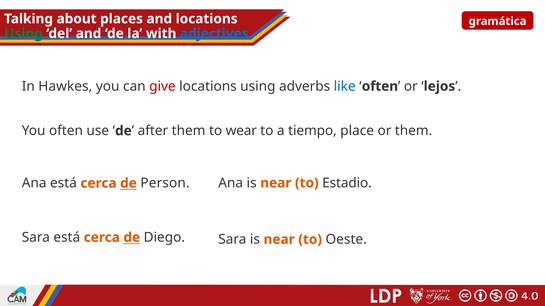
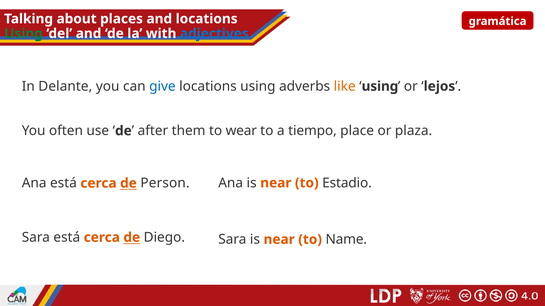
Hawkes: Hawkes -> Delante
give colour: red -> blue
like colour: blue -> orange
often at (380, 86): often -> using
or them: them -> plaza
Oeste: Oeste -> Name
